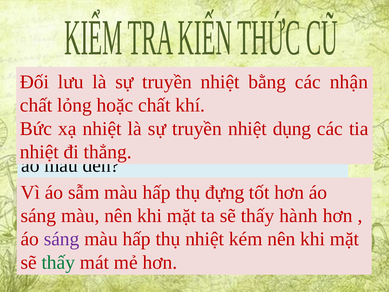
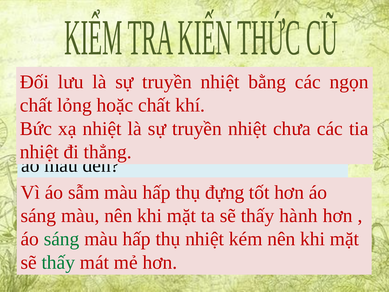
nhận: nhận -> ngọn
dụng: dụng -> chưa
sáng at (62, 239) colour: purple -> green
